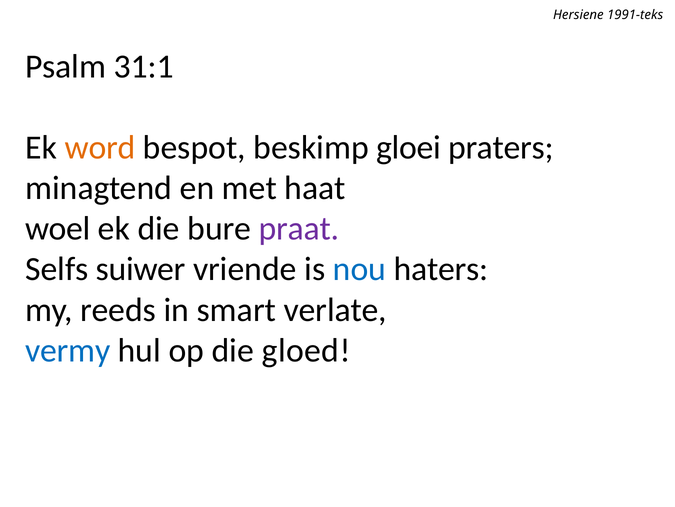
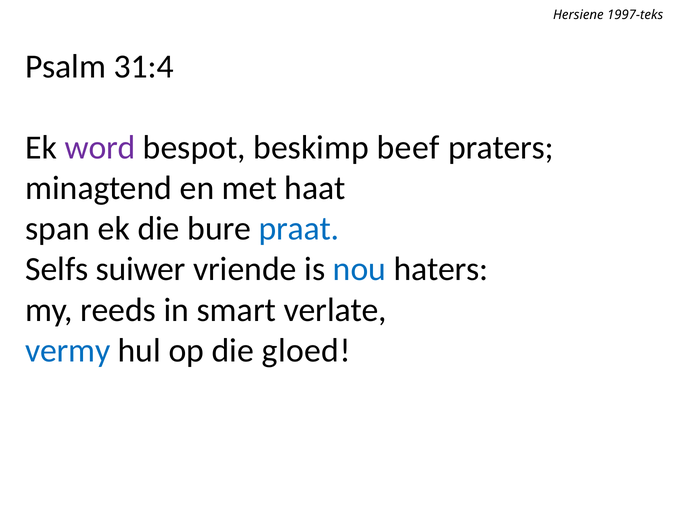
1991-teks: 1991-teks -> 1997-teks
31:1: 31:1 -> 31:4
word colour: orange -> purple
gloei: gloei -> beef
woel: woel -> span
praat colour: purple -> blue
